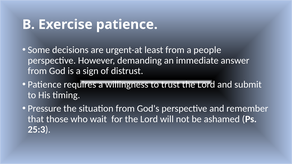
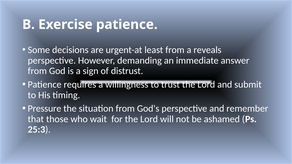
people: people -> reveals
